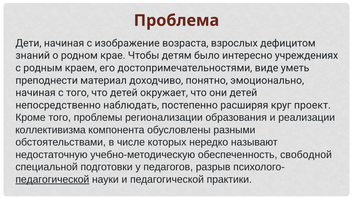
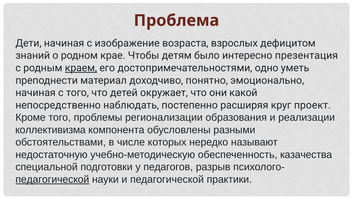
учреждениях: учреждениях -> презентация
краем underline: none -> present
виде: виде -> одно
они детей: детей -> какой
свободной: свободной -> казачества
